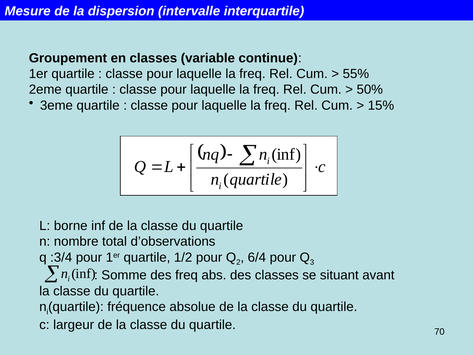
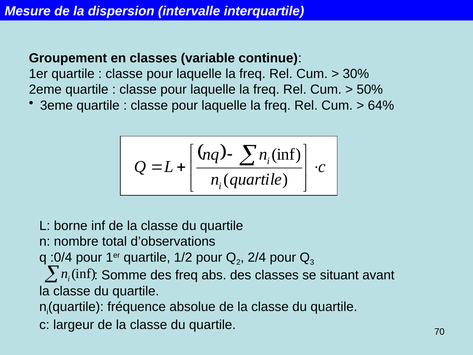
55%: 55% -> 30%
15%: 15% -> 64%
:3/4: :3/4 -> :0/4
6/4: 6/4 -> 2/4
